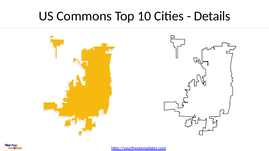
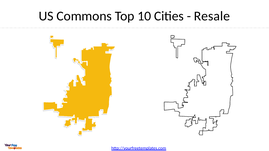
Details: Details -> Resale
